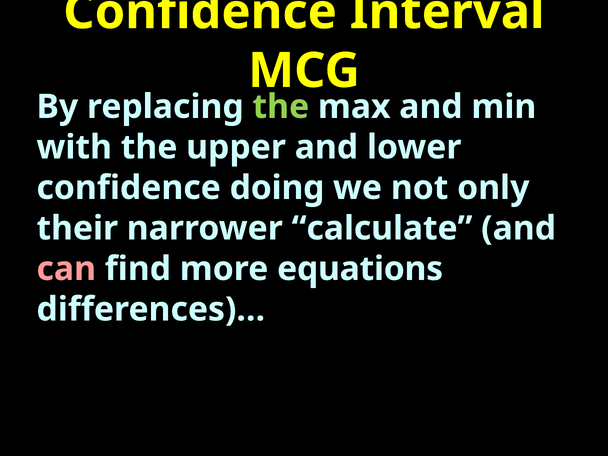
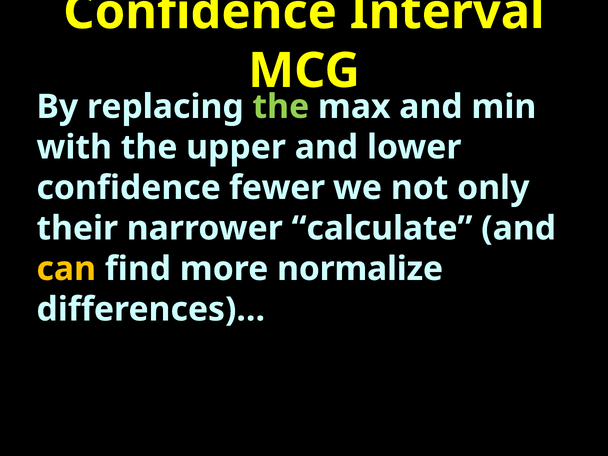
doing: doing -> fewer
can colour: pink -> yellow
equations: equations -> normalize
